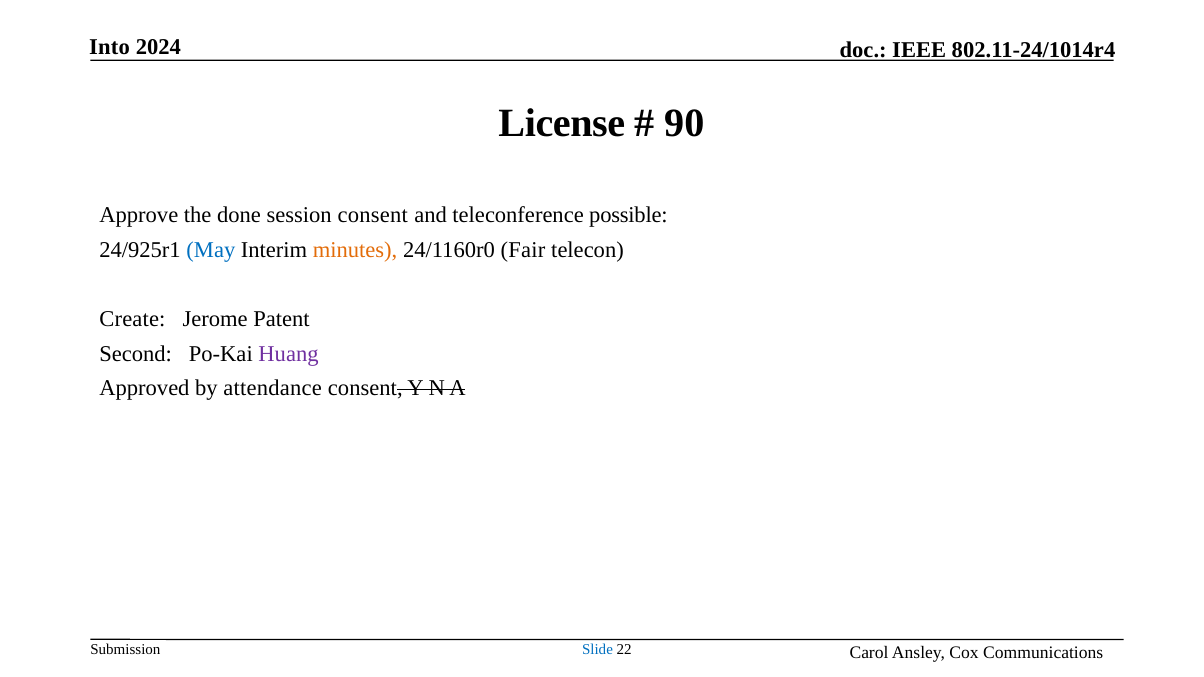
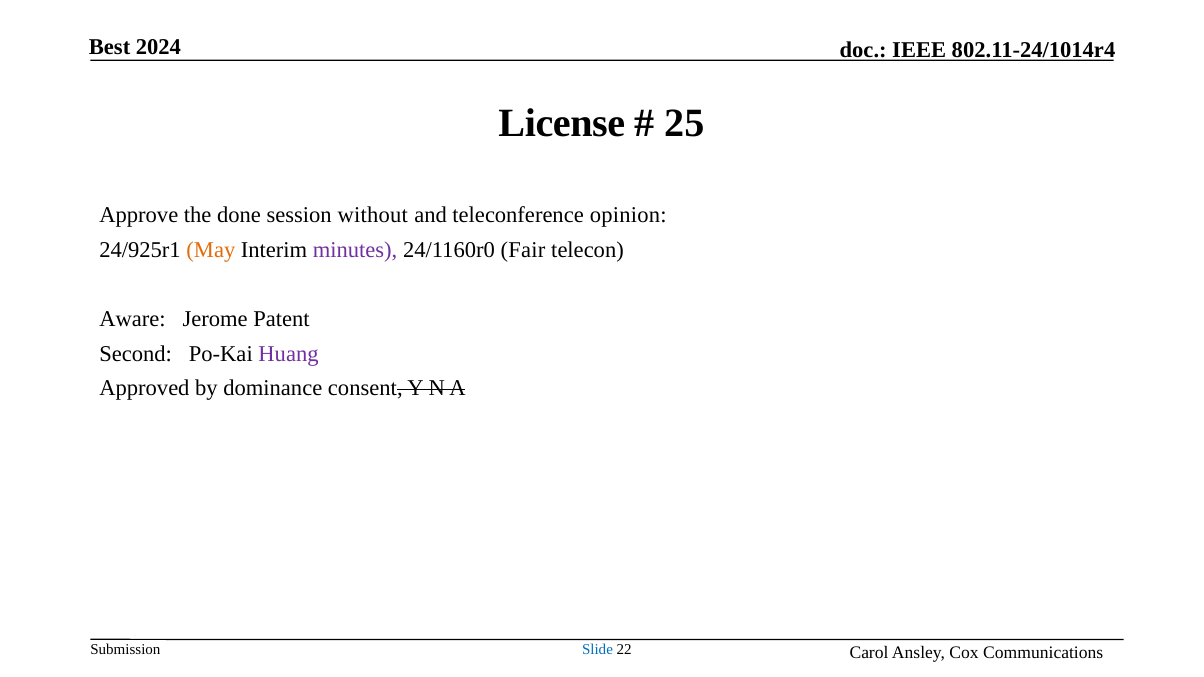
Into: Into -> Best
90: 90 -> 25
session consent: consent -> without
possible: possible -> opinion
May colour: blue -> orange
minutes colour: orange -> purple
Create: Create -> Aware
attendance: attendance -> dominance
